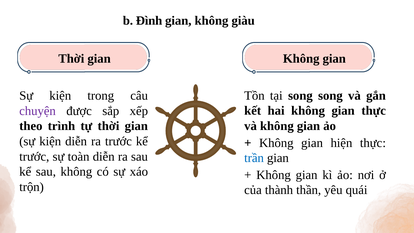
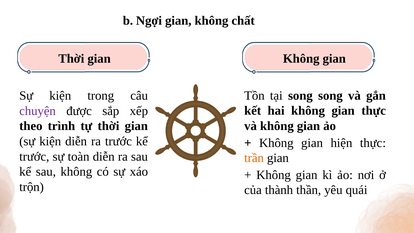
Đình: Đình -> Ngợi
giàu: giàu -> chất
trần colour: blue -> orange
